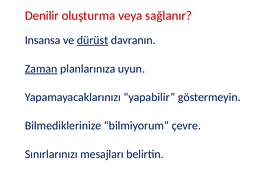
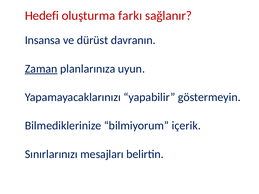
Denilir: Denilir -> Hedefi
veya: veya -> farkı
dürüst underline: present -> none
çevre: çevre -> içerik
